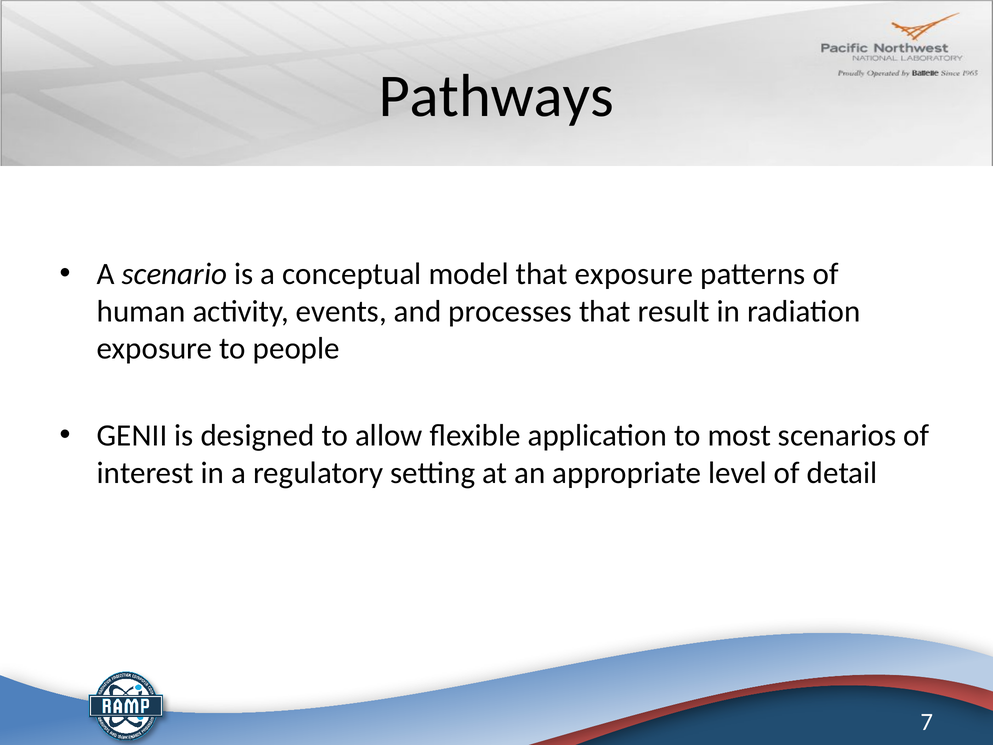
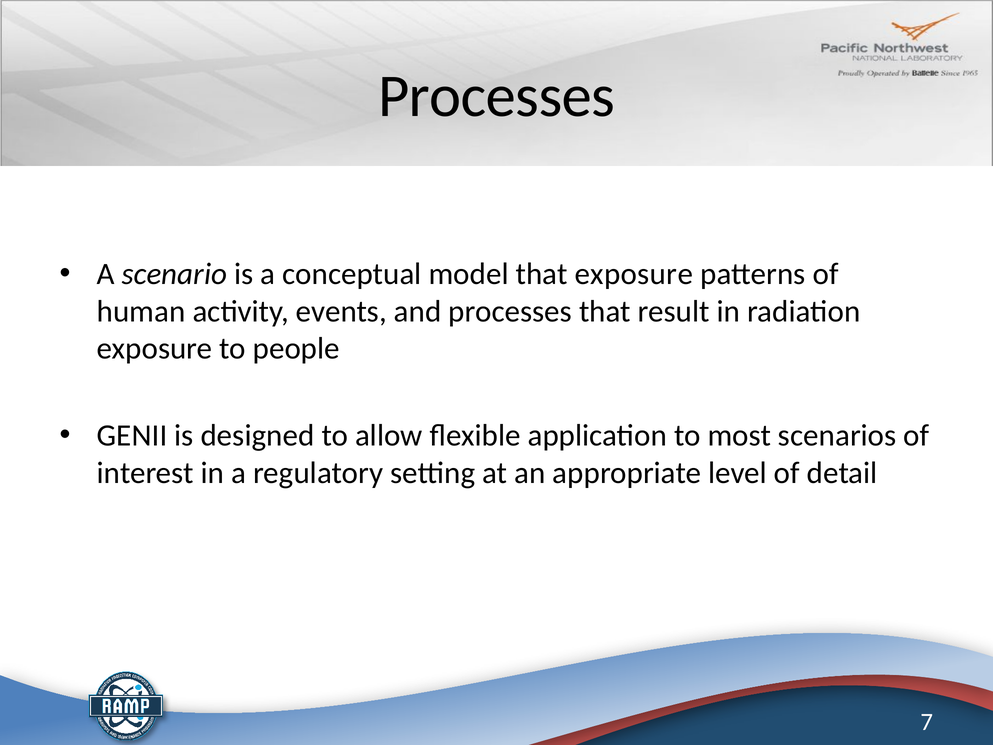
Pathways at (496, 96): Pathways -> Processes
